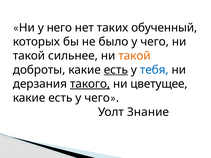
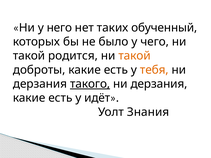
сильнее: сильнее -> родится
есть at (116, 70) underline: present -> none
тебя colour: blue -> orange
цветущее at (159, 84): цветущее -> дерзания
есть у чего: чего -> идёт
Знание: Знание -> Знания
